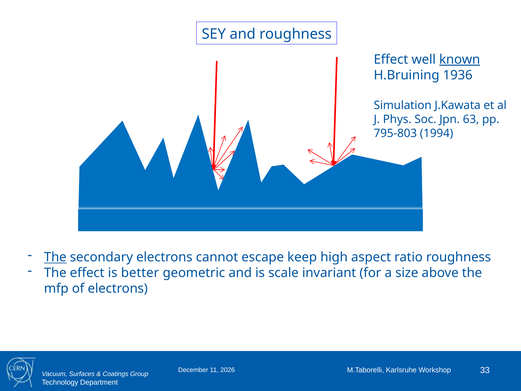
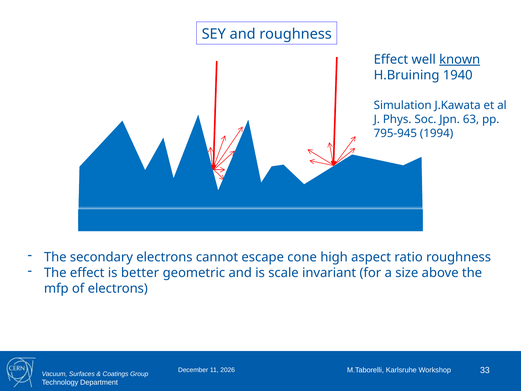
1936: 1936 -> 1940
795-803: 795-803 -> 795-945
The at (55, 257) underline: present -> none
keep: keep -> cone
